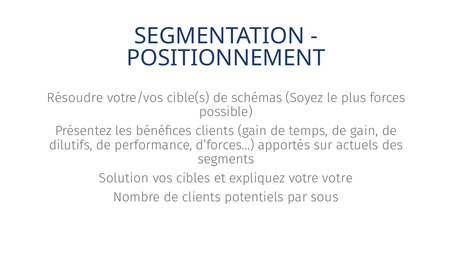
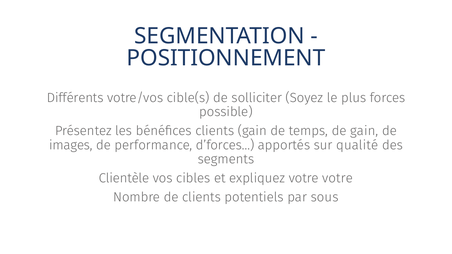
Résoudre: Résoudre -> Différents
schémas: schémas -> solliciter
dilutifs: dilutifs -> images
actuels: actuels -> qualité
Solution: Solution -> Clientèle
